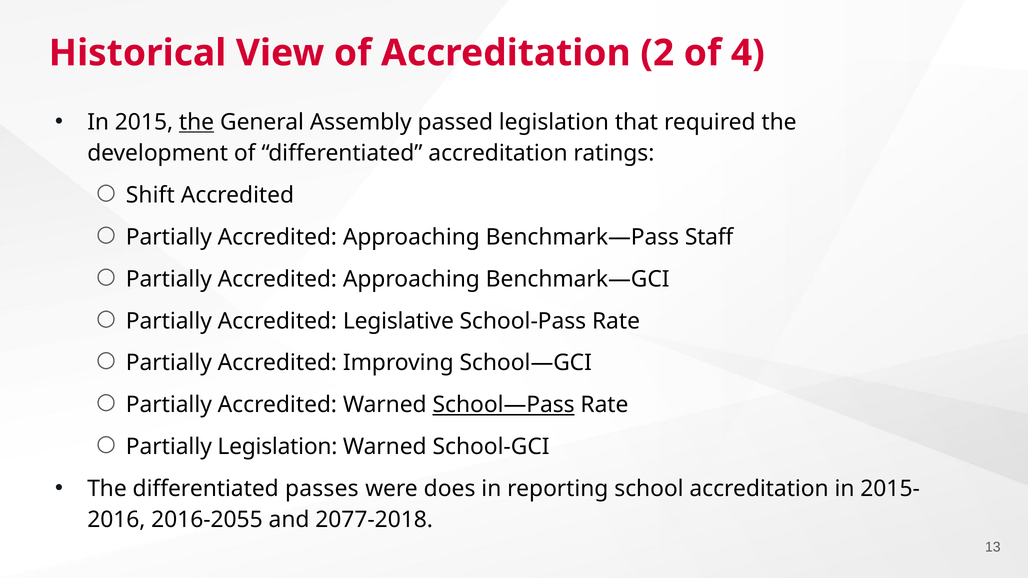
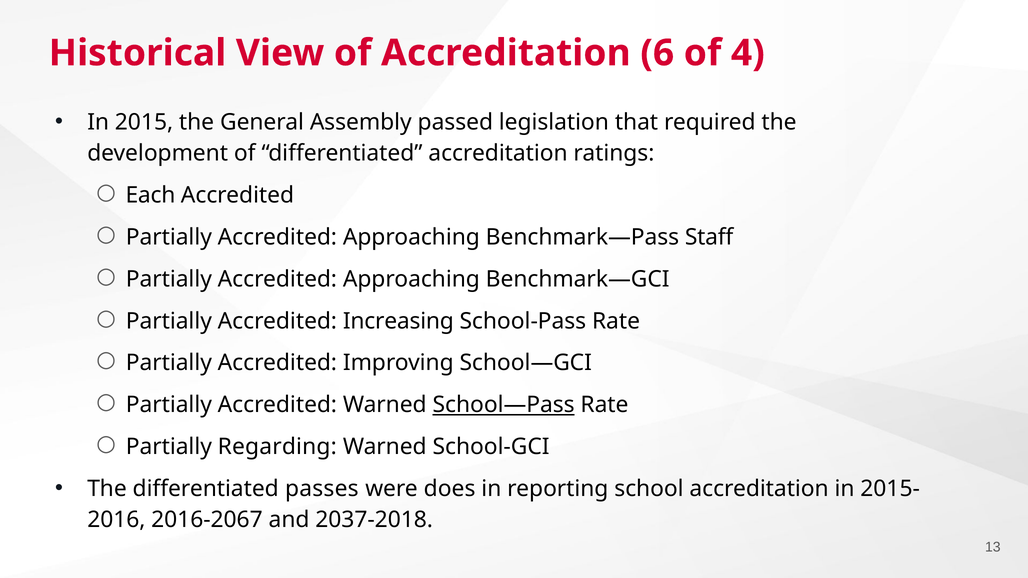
2: 2 -> 6
the at (197, 122) underline: present -> none
Shift: Shift -> Each
Legislative: Legislative -> Increasing
Partially Legislation: Legislation -> Regarding
2016-2055: 2016-2055 -> 2016-2067
2077-2018: 2077-2018 -> 2037-2018
